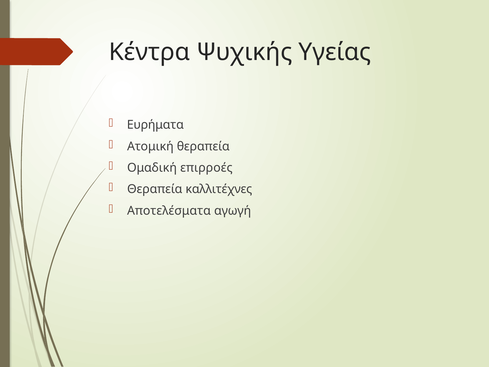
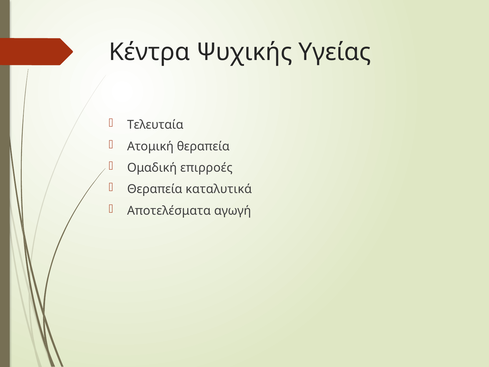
Ευρήματα: Ευρήματα -> Τελευταία
καλλιτέχνες: καλλιτέχνες -> καταλυτικά
